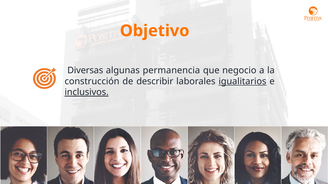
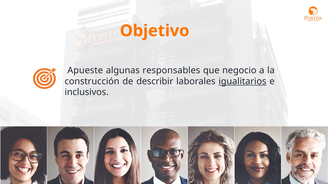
Diversas: Diversas -> Apueste
permanencia: permanencia -> responsables
inclusivos underline: present -> none
